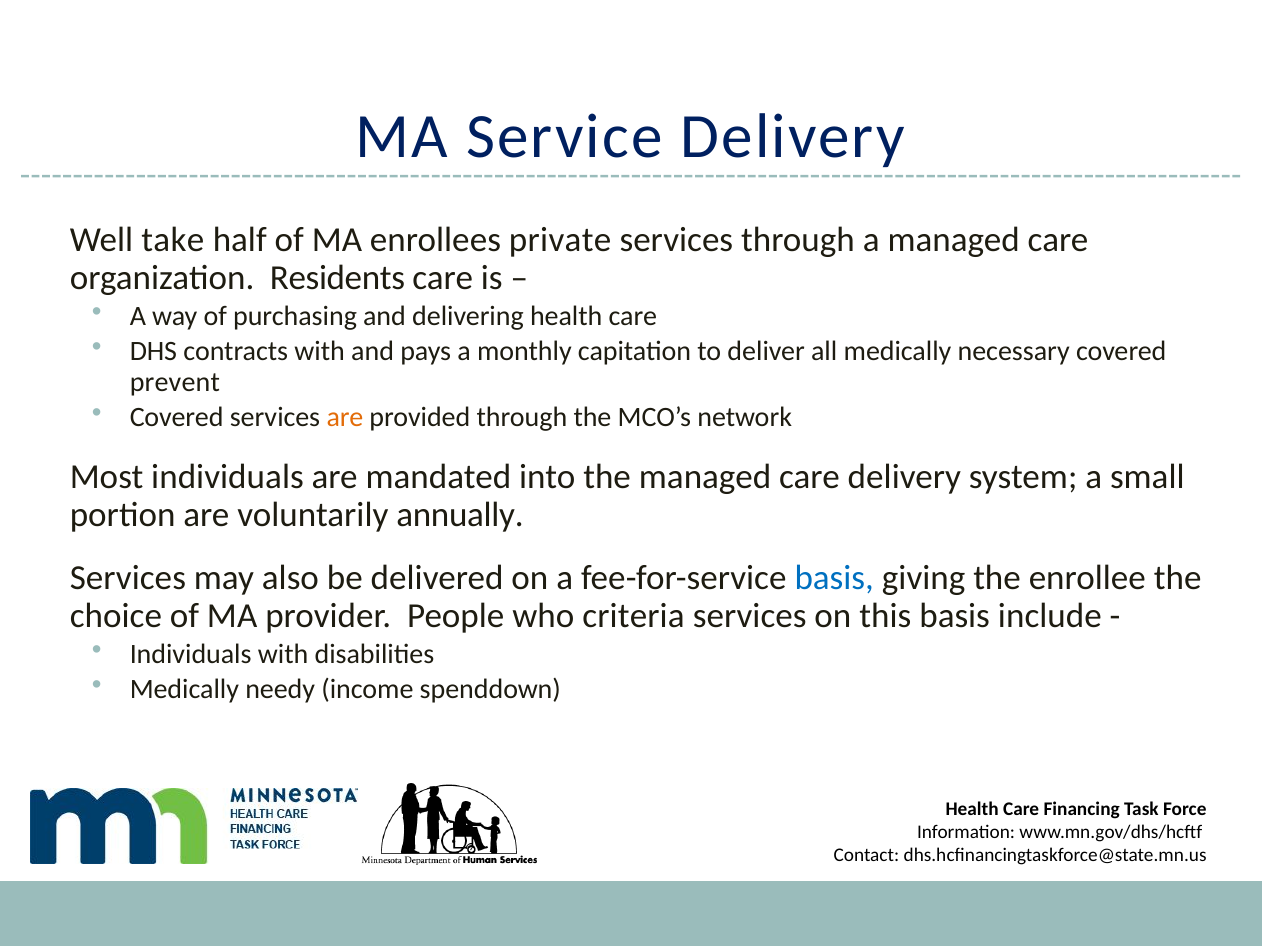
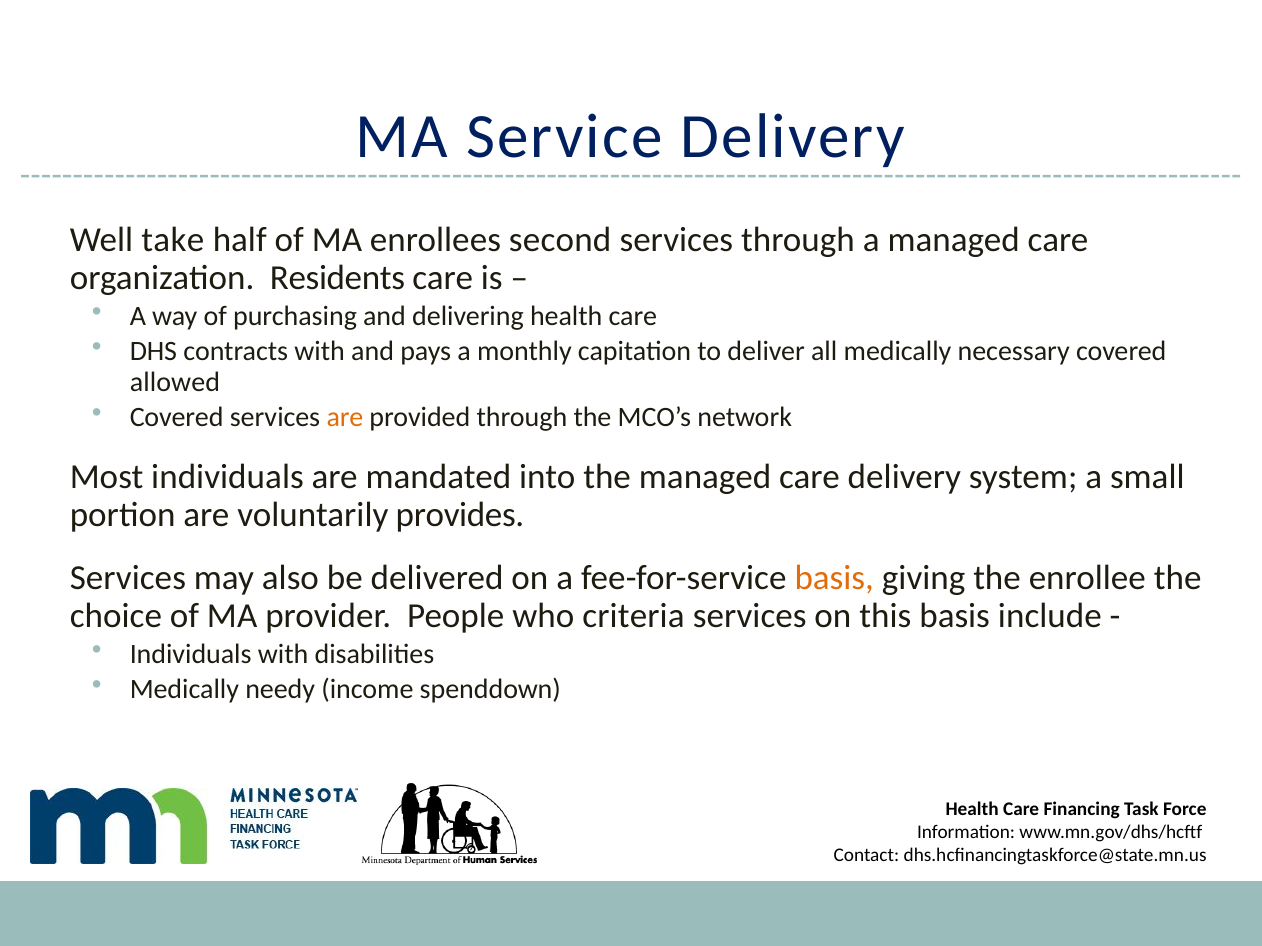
private: private -> second
prevent: prevent -> allowed
annually: annually -> provides
basis at (834, 578) colour: blue -> orange
